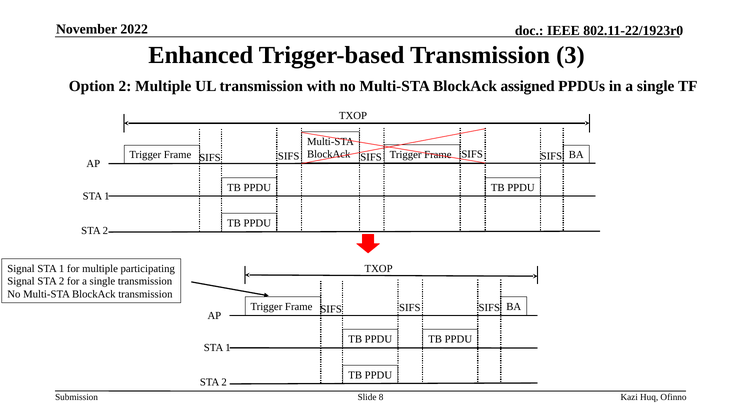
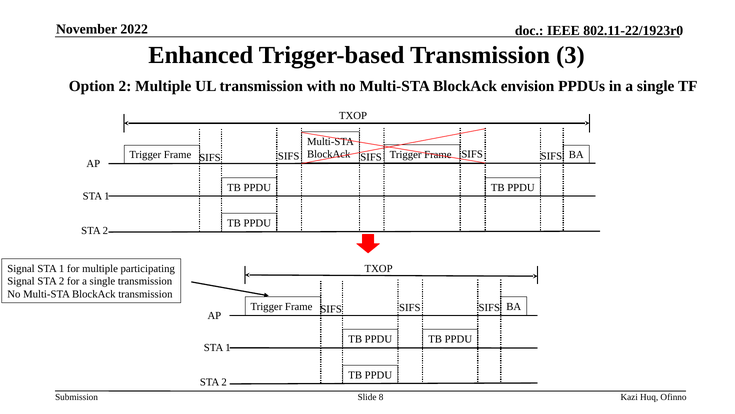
assigned: assigned -> envision
